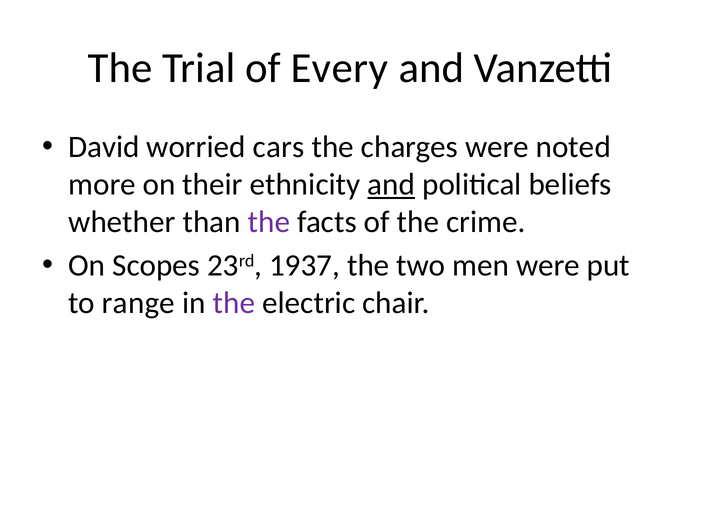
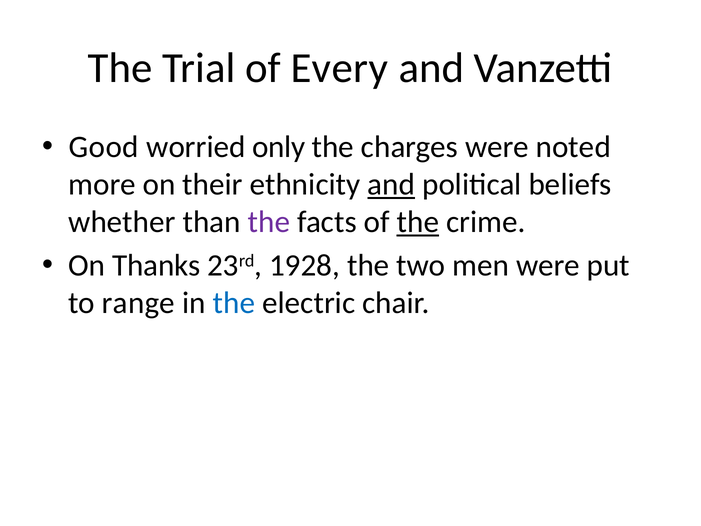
David: David -> Good
cars: cars -> only
the at (418, 222) underline: none -> present
Scopes: Scopes -> Thanks
1937: 1937 -> 1928
the at (234, 303) colour: purple -> blue
